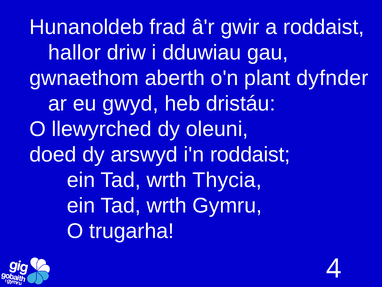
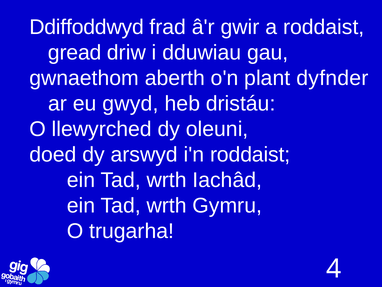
Hunanoldeb: Hunanoldeb -> Ddiffoddwyd
hallor: hallor -> gread
Thycia: Thycia -> Iachâd
